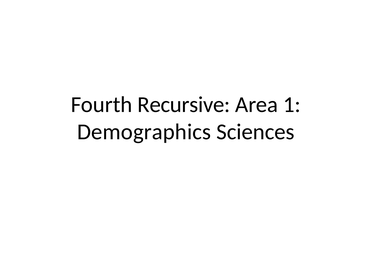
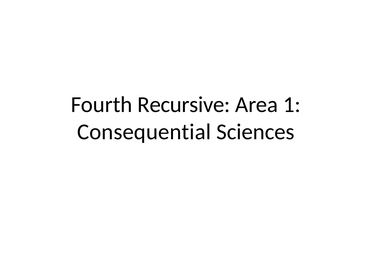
Demographics: Demographics -> Consequential
